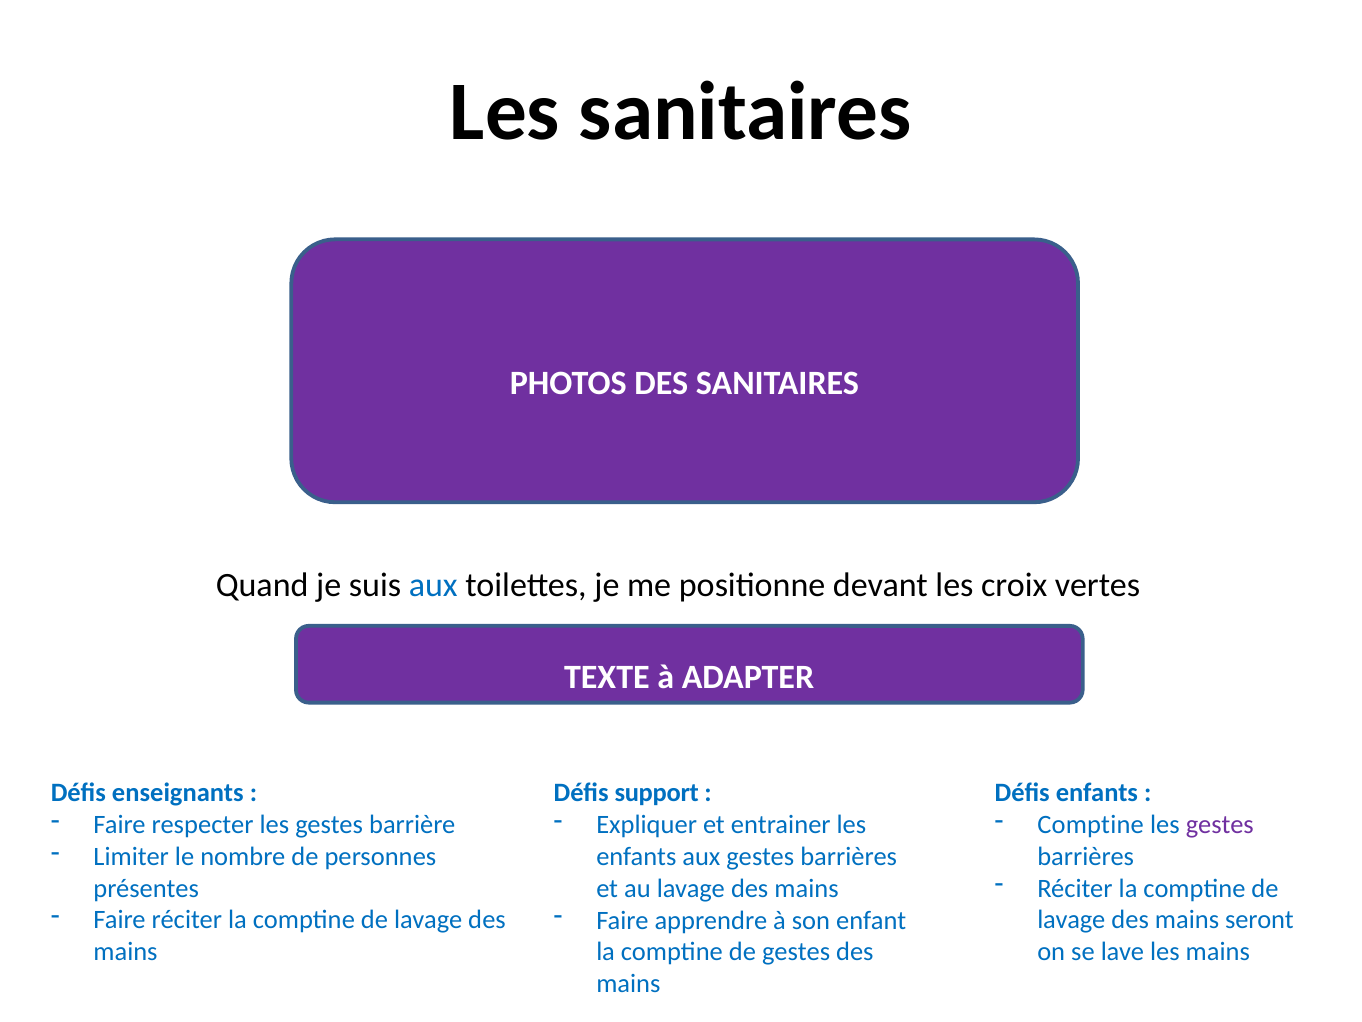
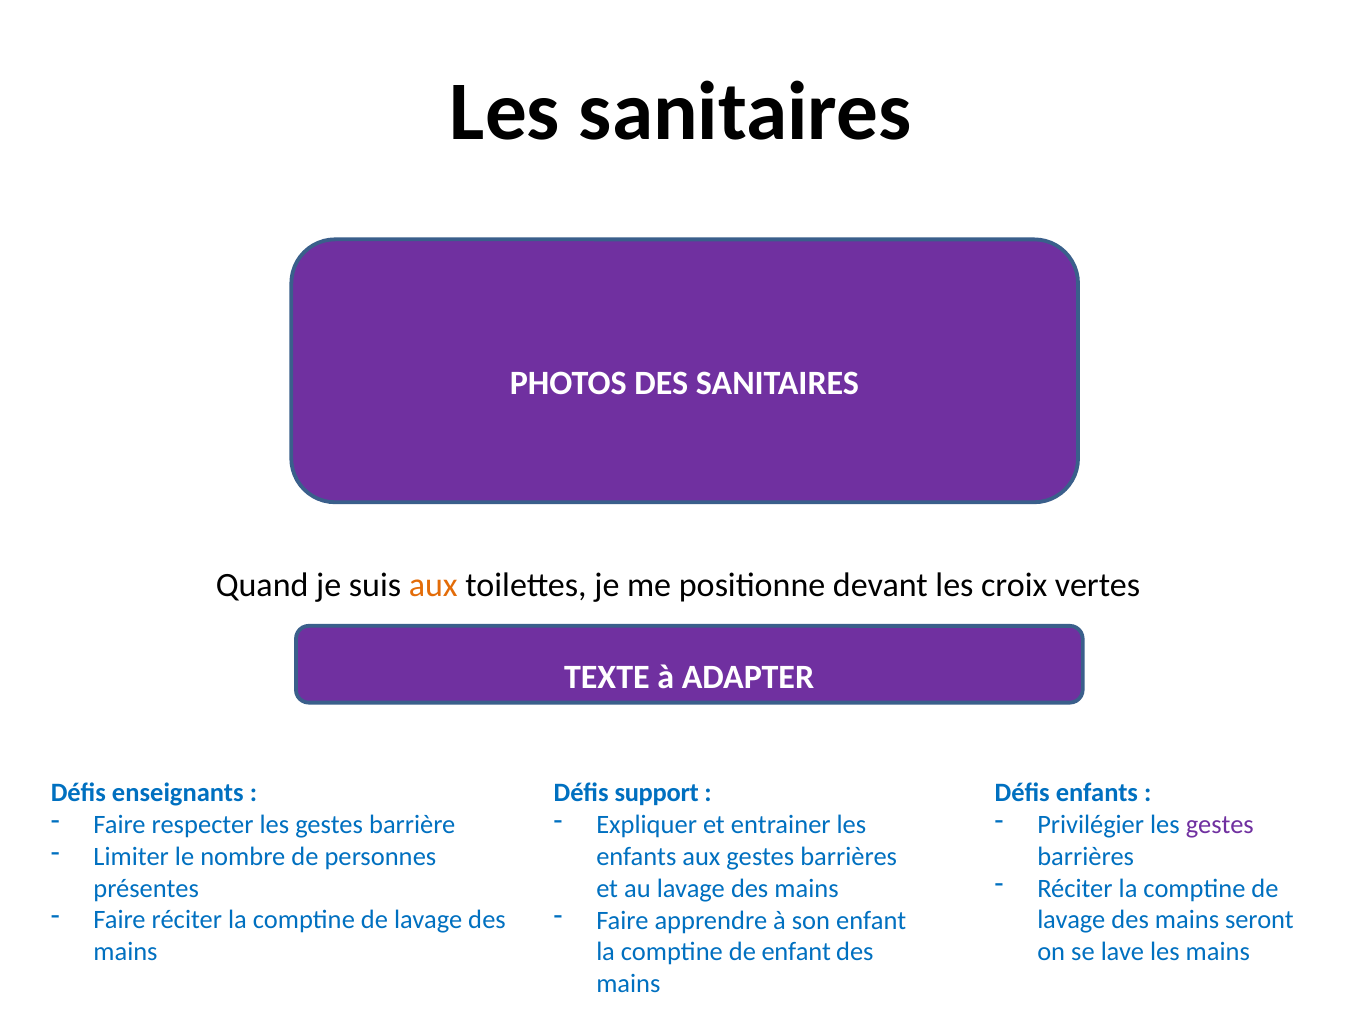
aux at (433, 585) colour: blue -> orange
Comptine at (1091, 824): Comptine -> Privilégier
de gestes: gestes -> enfant
